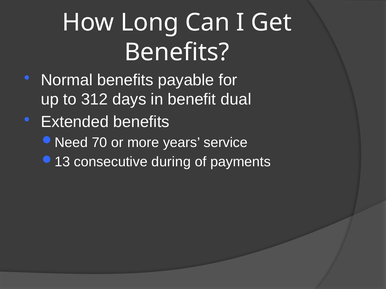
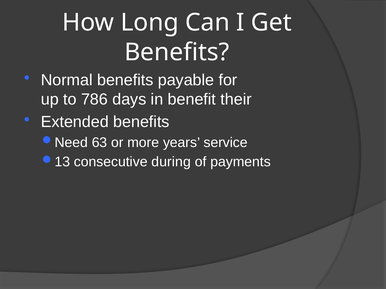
312: 312 -> 786
dual: dual -> their
70: 70 -> 63
